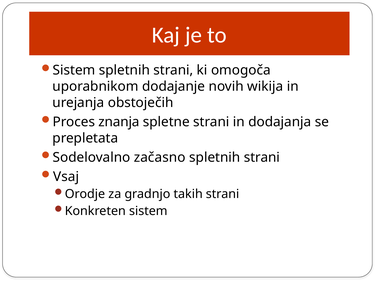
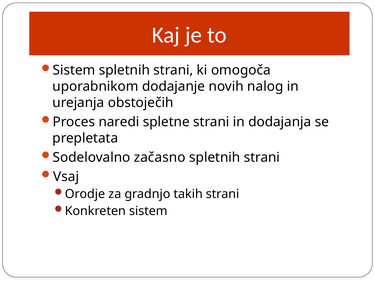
wikija: wikija -> nalog
znanja: znanja -> naredi
